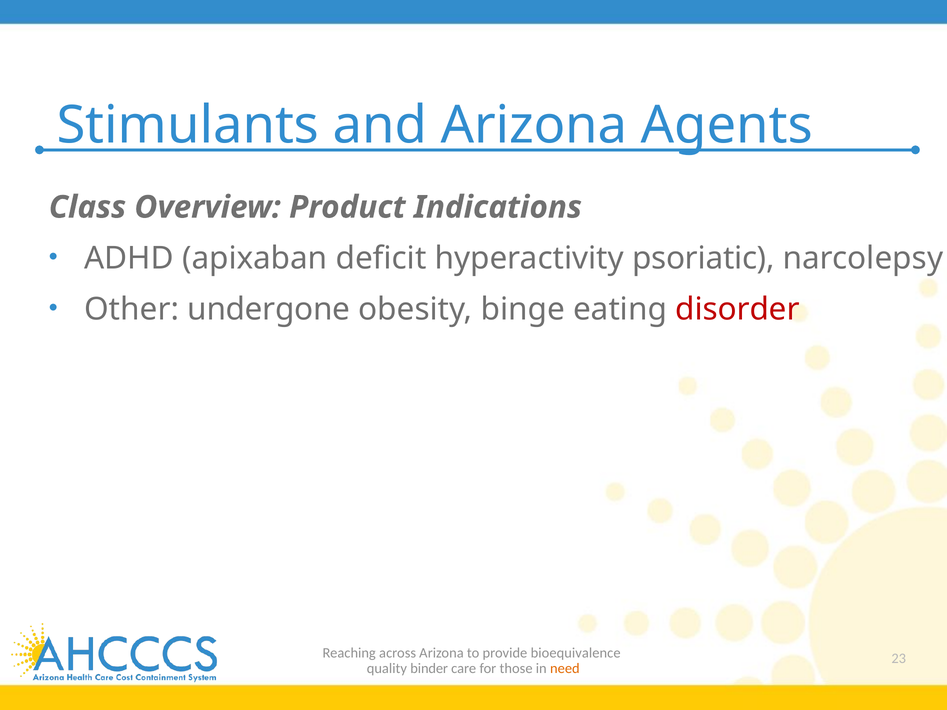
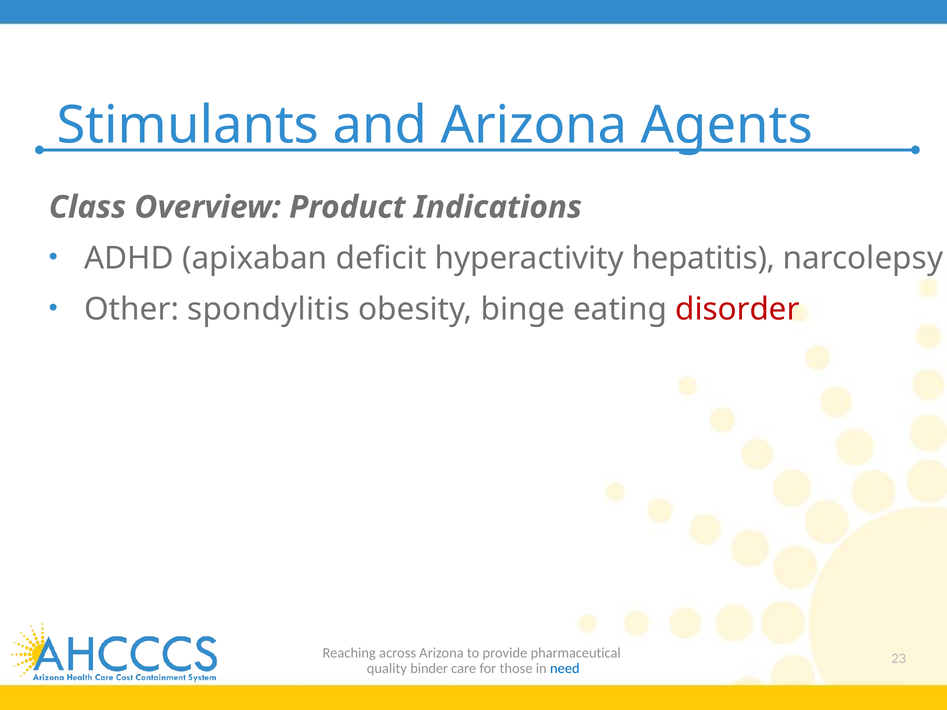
psoriatic: psoriatic -> hepatitis
undergone: undergone -> spondylitis
bioequivalence: bioequivalence -> pharmaceutical
need colour: orange -> blue
